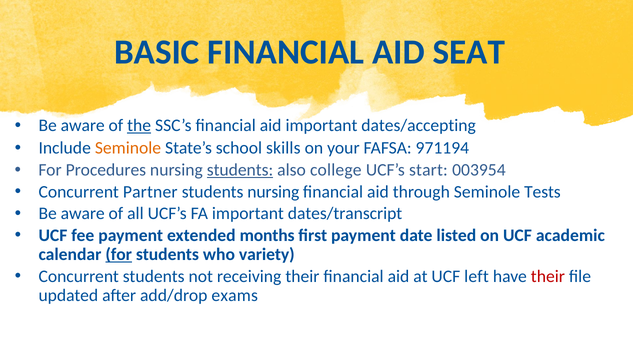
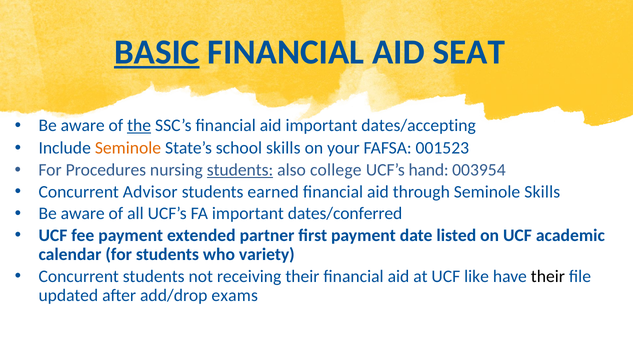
BASIC underline: none -> present
971194: 971194 -> 001523
start: start -> hand
Partner: Partner -> Advisor
students nursing: nursing -> earned
Seminole Tests: Tests -> Skills
dates/transcript: dates/transcript -> dates/conferred
months: months -> partner
for at (119, 254) underline: present -> none
left: left -> like
their at (548, 276) colour: red -> black
